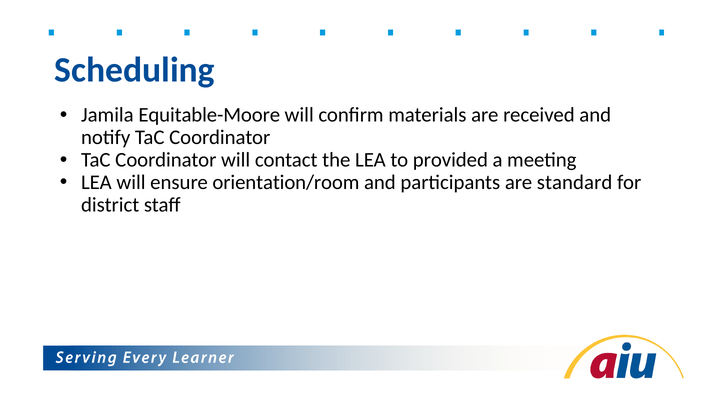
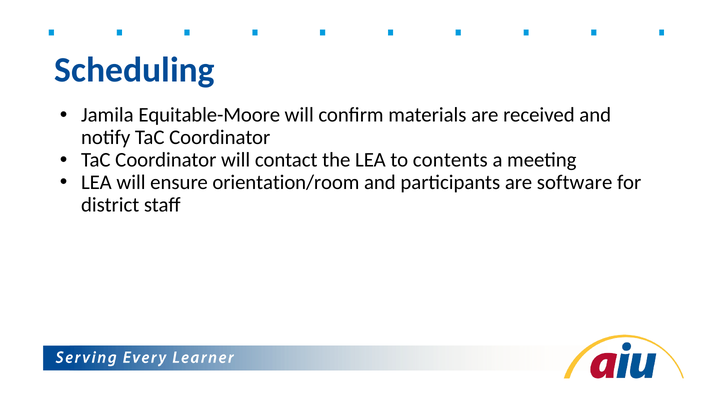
provided: provided -> contents
standard: standard -> software
